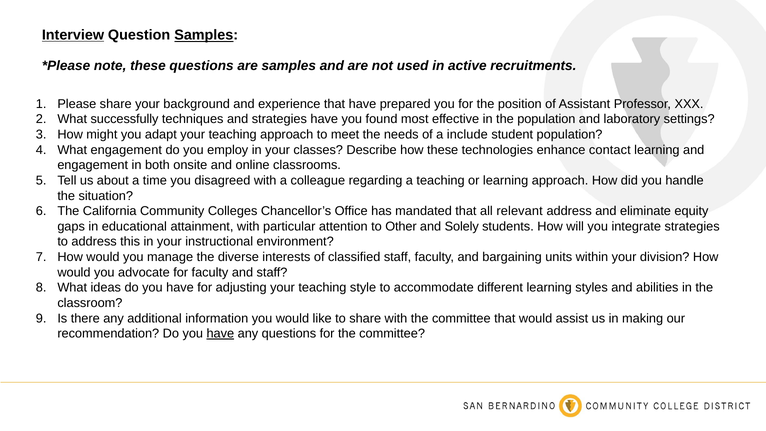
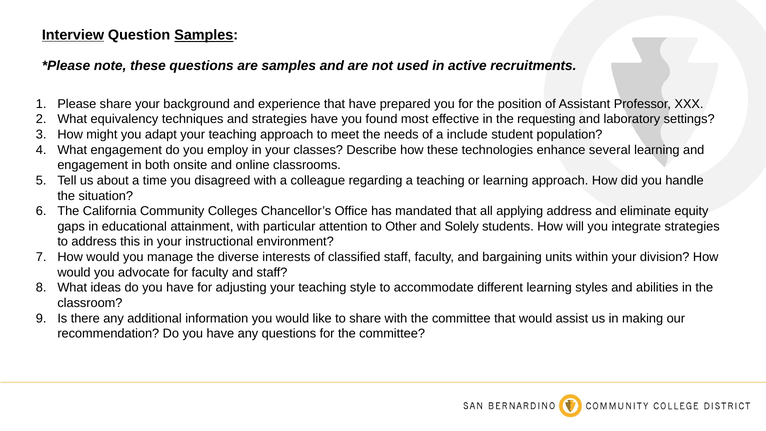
successfully: successfully -> equivalency
the population: population -> requesting
contact: contact -> several
relevant: relevant -> applying
have at (220, 334) underline: present -> none
